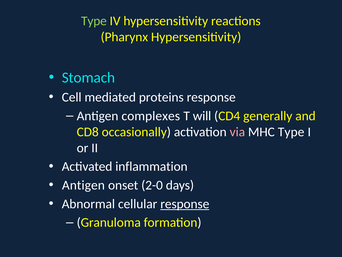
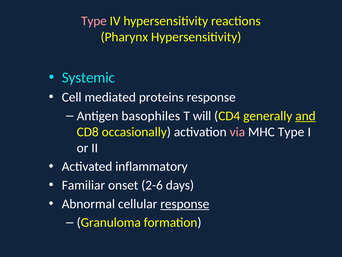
Type at (94, 21) colour: light green -> pink
Stomach: Stomach -> Systemic
complexes: complexes -> basophiles
and underline: none -> present
inflammation: inflammation -> inflammatory
Antigen at (83, 185): Antigen -> Familiar
2-0: 2-0 -> 2-6
